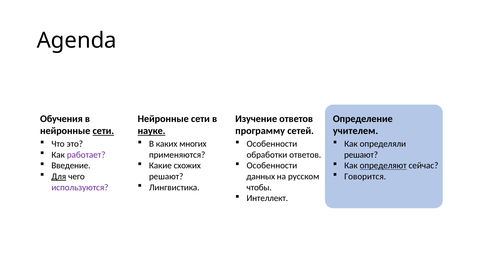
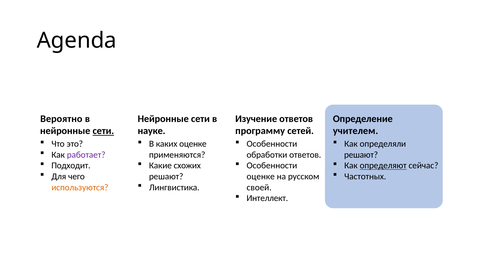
Обучения: Обучения -> Вероятно
науке underline: present -> none
каких многих: многих -> оценке
Введение: Введение -> Подходит
Для underline: present -> none
Говорится: Говорится -> Частотных
данных at (261, 176): данных -> оценке
используются colour: purple -> orange
чтобы: чтобы -> своей
